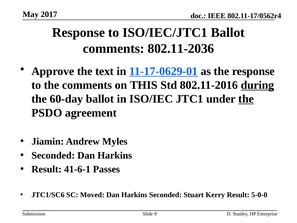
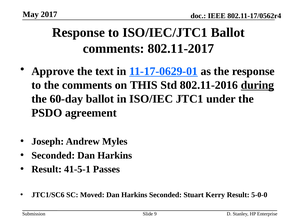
802.11-2036: 802.11-2036 -> 802.11-2017
the at (246, 99) underline: present -> none
Jiamin: Jiamin -> Joseph
41-6-1: 41-6-1 -> 41-5-1
